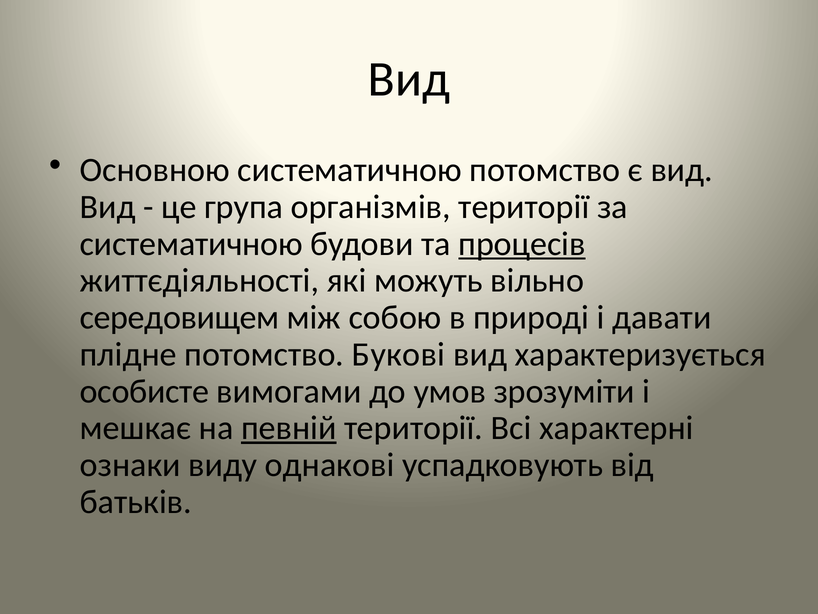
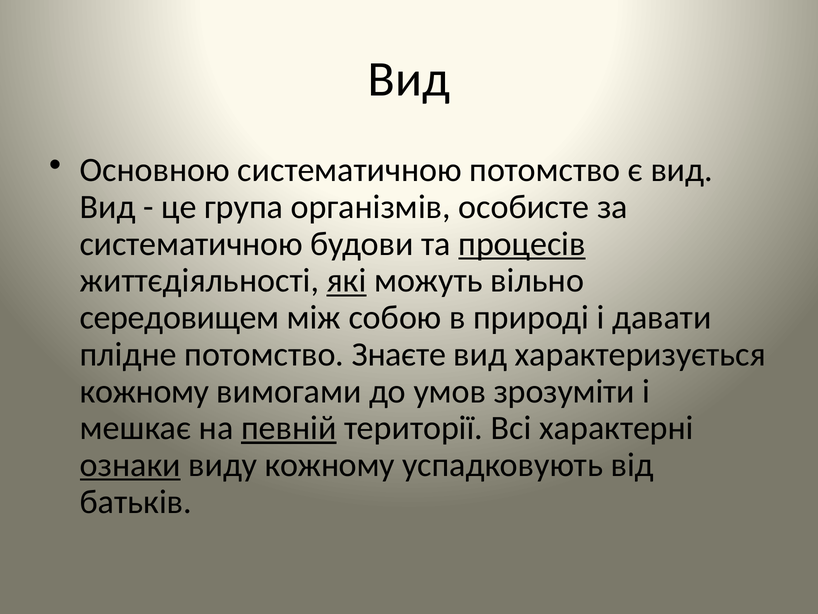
організмів території: території -> особисте
які underline: none -> present
Букові: Букові -> Знаєте
особисте at (144, 391): особисте -> кожному
ознаки underline: none -> present
виду однакові: однакові -> кожному
